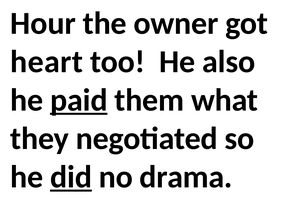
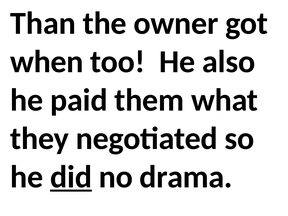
Hour: Hour -> Than
heart: heart -> when
paid underline: present -> none
